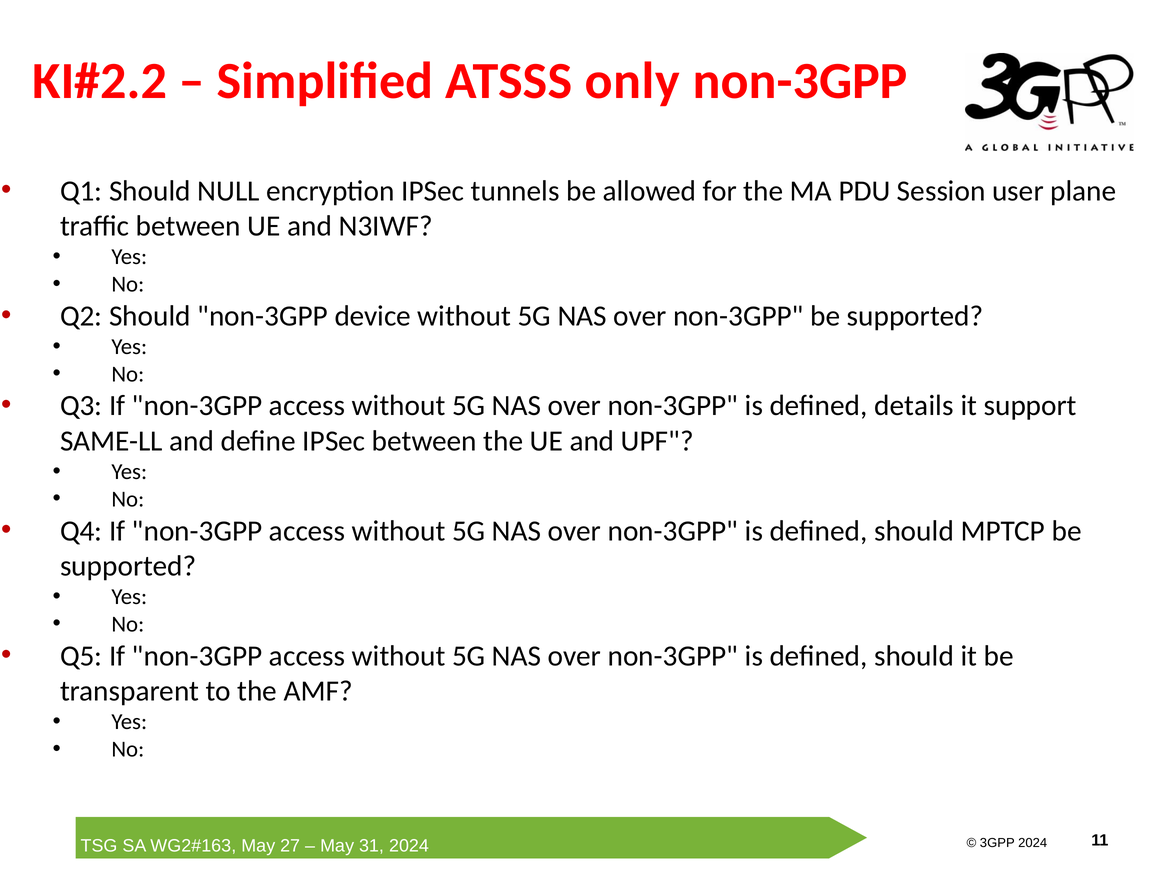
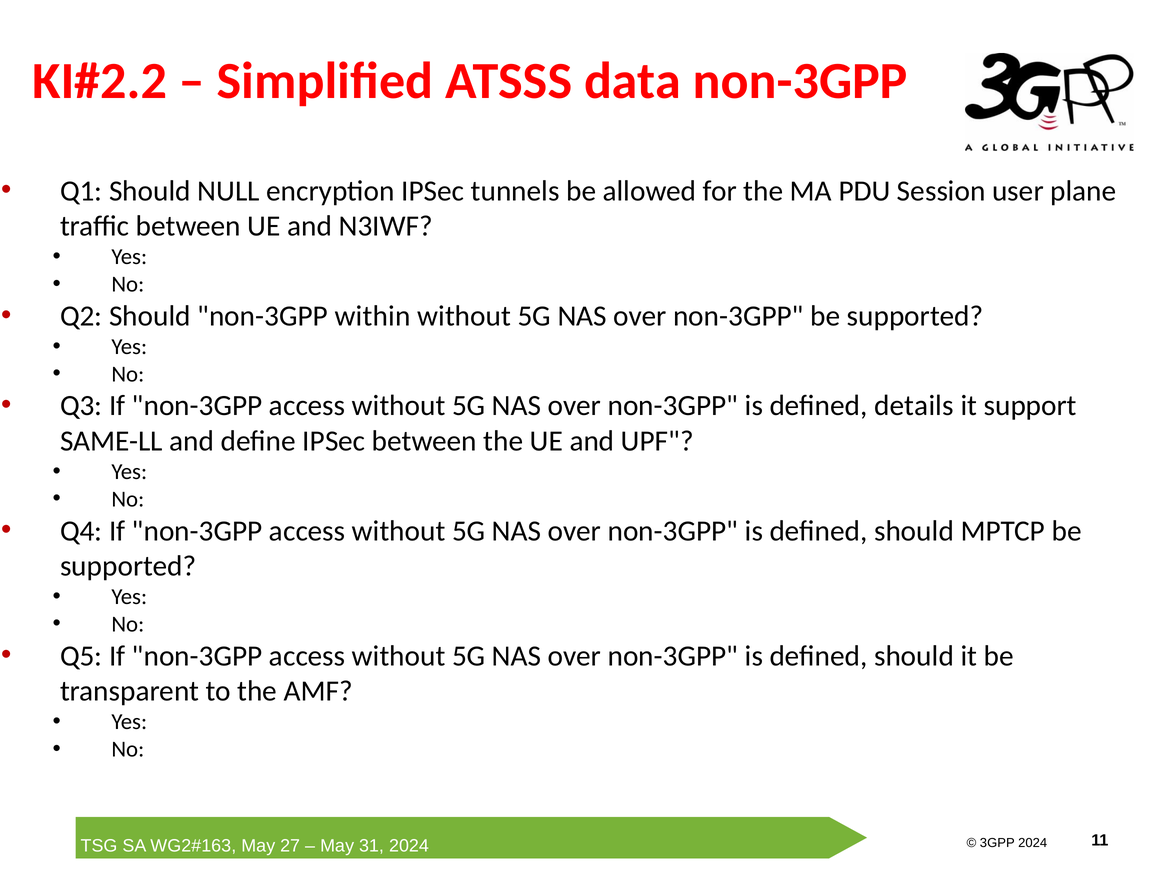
only: only -> data
device: device -> within
